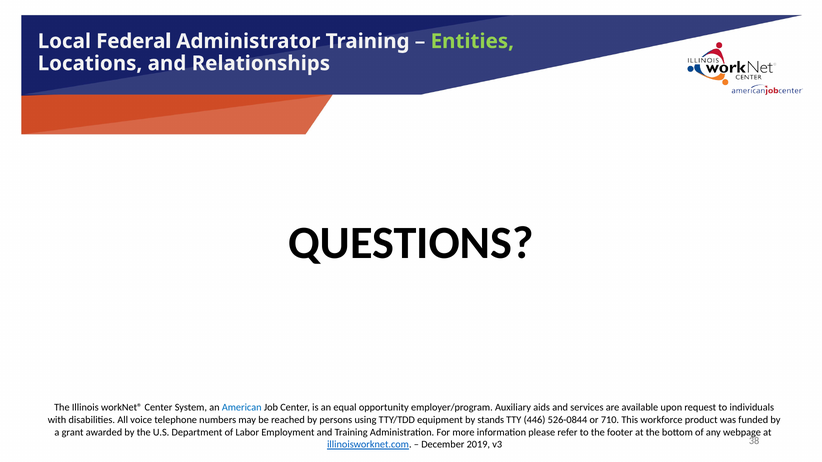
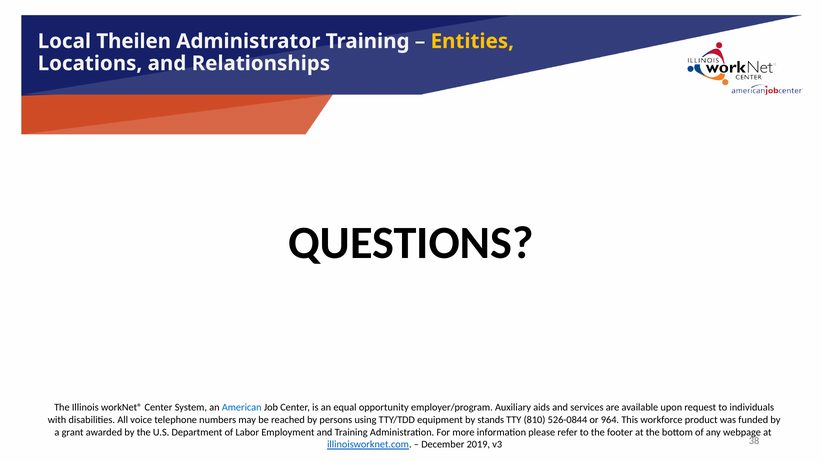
Federal: Federal -> Theilen
Entities colour: light green -> yellow
446: 446 -> 810
710: 710 -> 964
